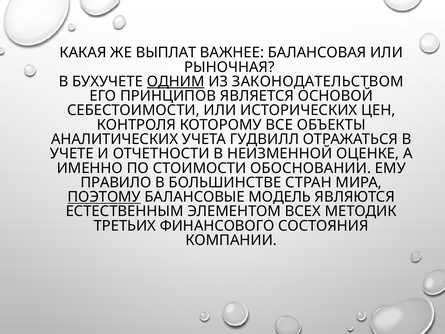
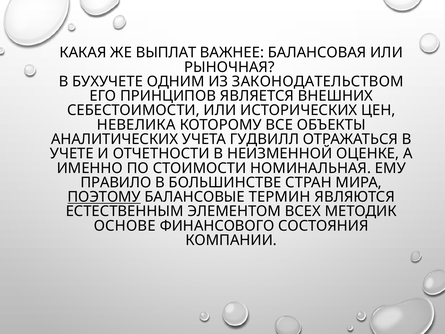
ОДНИМ underline: present -> none
ОСНОВОЙ: ОСНОВОЙ -> ВНЕШНИХ
КОНТРОЛЯ: КОНТРОЛЯ -> НЕВЕЛИКА
ОБОСНОВАНИИ: ОБОСНОВАНИИ -> НОМИНАЛЬНАЯ
МОДЕЛЬ: МОДЕЛЬ -> ТЕРМИН
ТРЕТЬИХ: ТРЕТЬИХ -> ОСНОВЕ
